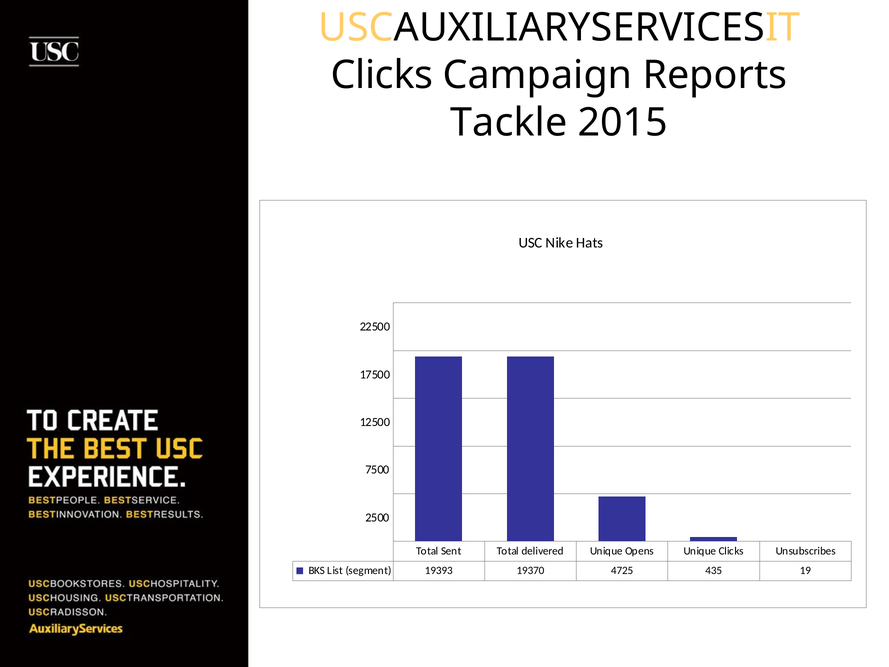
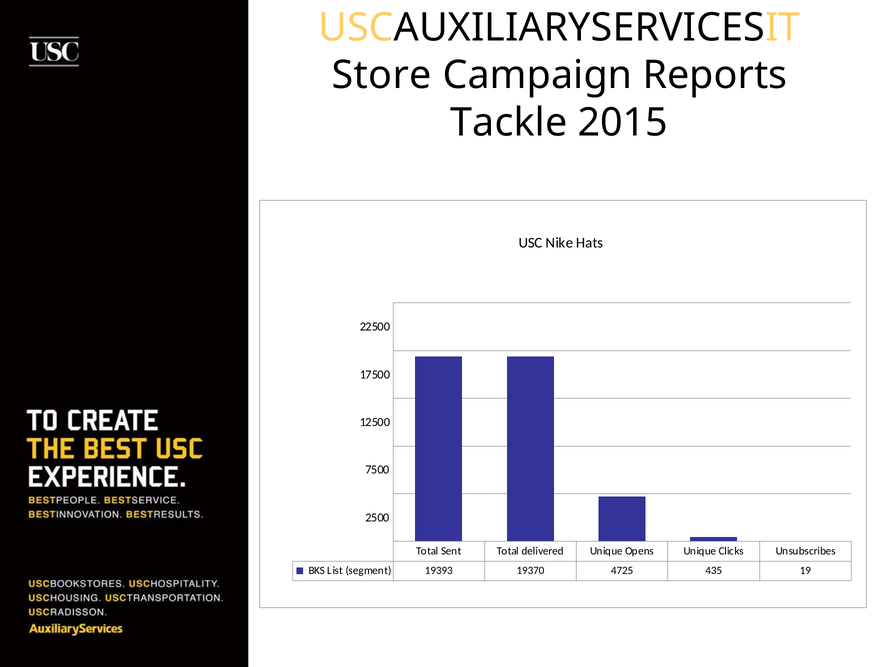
Clicks at (382, 75): Clicks -> Store
